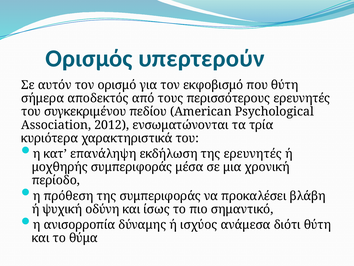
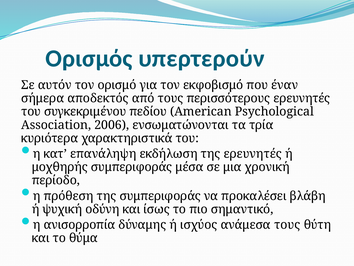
που θύτη: θύτη -> έναν
2012: 2012 -> 2006
ανάμεσα διότι: διότι -> τους
